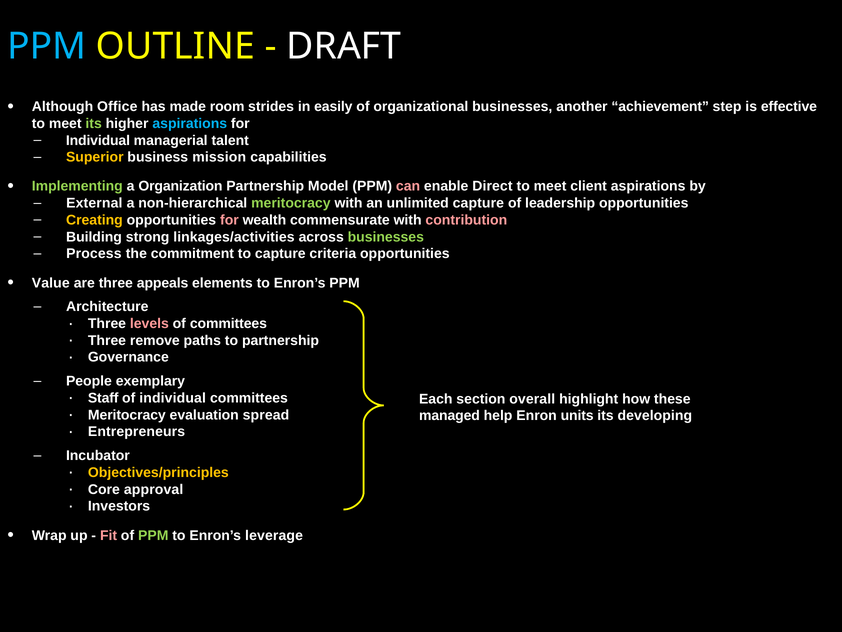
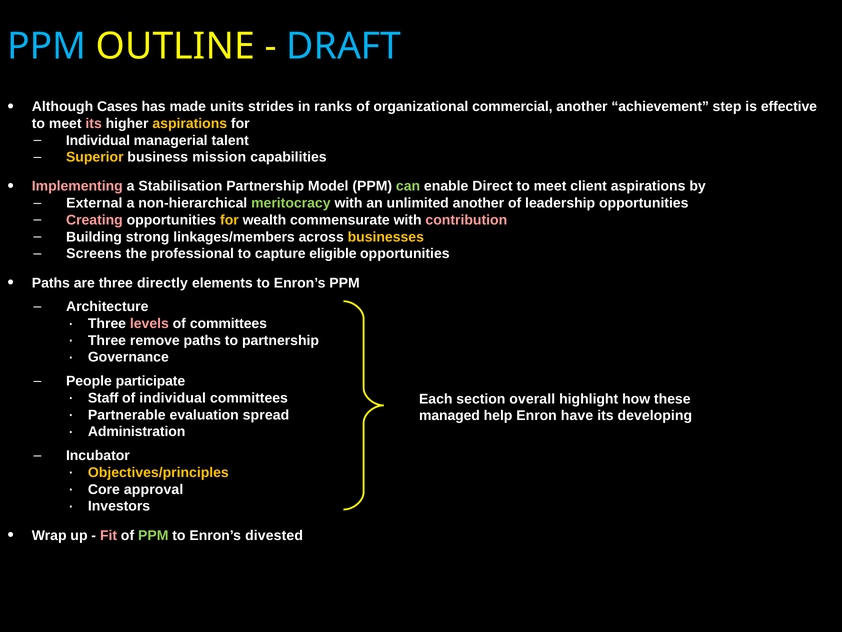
DRAFT colour: white -> light blue
Office: Office -> Cases
room: room -> units
easily: easily -> ranks
organizational businesses: businesses -> commercial
its at (94, 123) colour: light green -> pink
aspirations at (190, 123) colour: light blue -> yellow
Implementing colour: light green -> pink
Organization: Organization -> Stabilisation
can colour: pink -> light green
unlimited capture: capture -> another
Creating colour: yellow -> pink
for at (229, 220) colour: pink -> yellow
linkages/activities: linkages/activities -> linkages/members
businesses at (386, 237) colour: light green -> yellow
Process: Process -> Screens
commitment: commitment -> professional
criteria: criteria -> eligible
Value at (51, 283): Value -> Paths
appeals: appeals -> directly
exemplary: exemplary -> participate
Meritocracy at (127, 415): Meritocracy -> Partnerable
units: units -> have
Entrepreneurs: Entrepreneurs -> Administration
leverage: leverage -> divested
